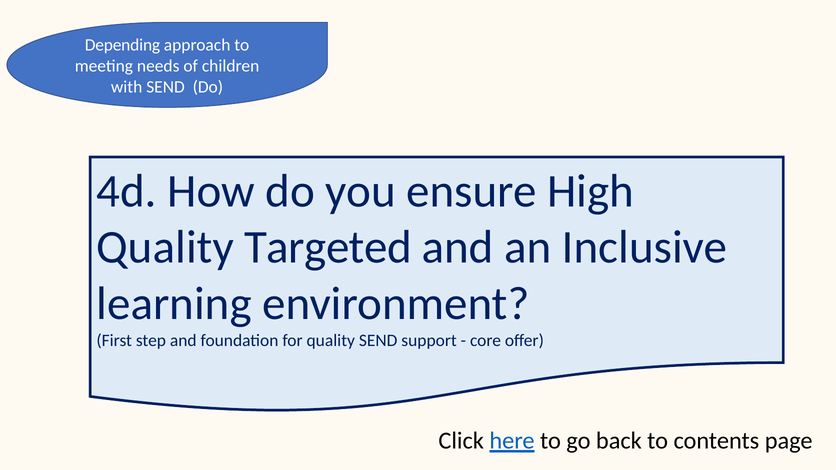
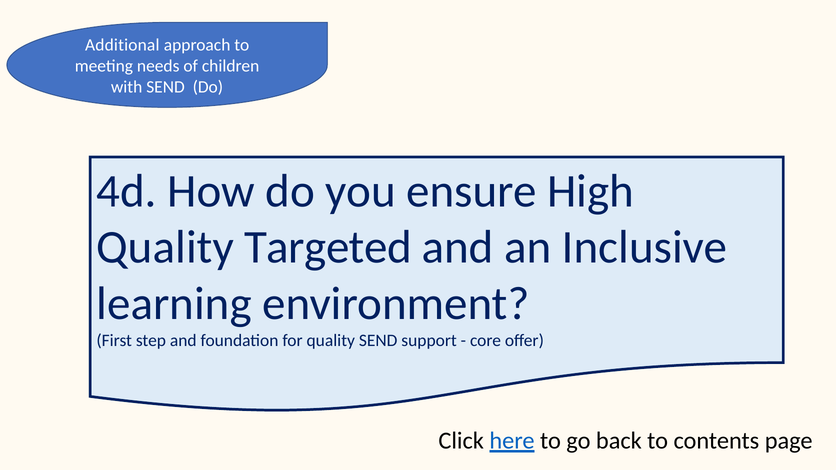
Depending: Depending -> Additional
